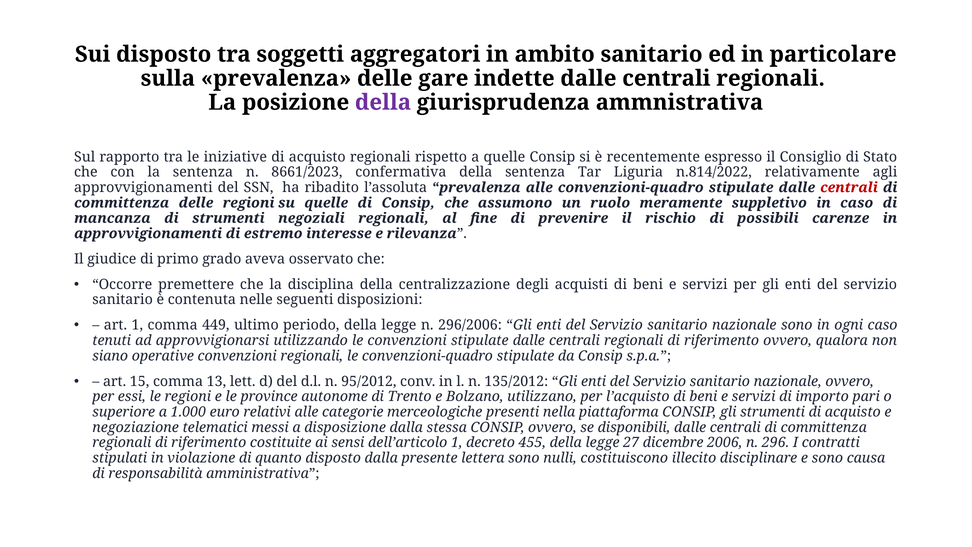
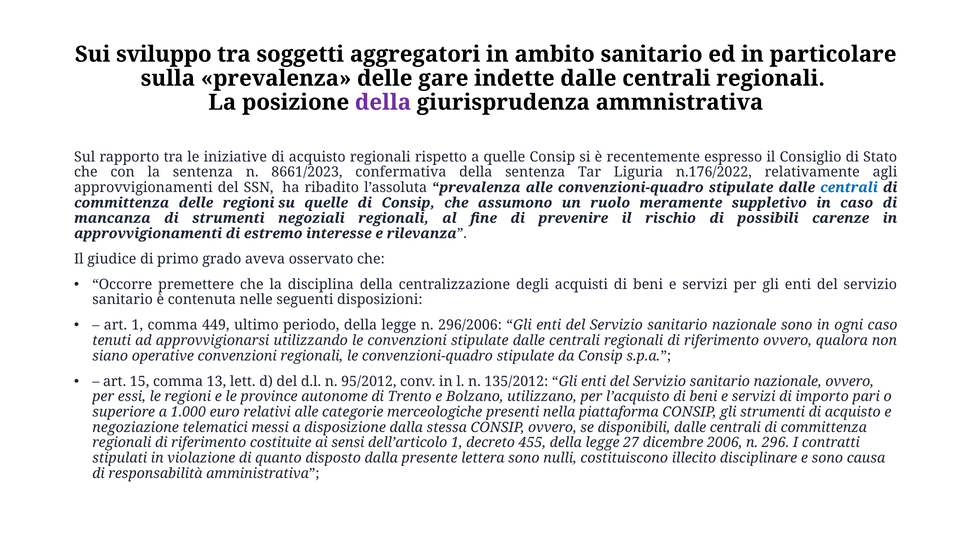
Sui disposto: disposto -> sviluppo
n.814/2022: n.814/2022 -> n.176/2022
centrali at (849, 187) colour: red -> blue
